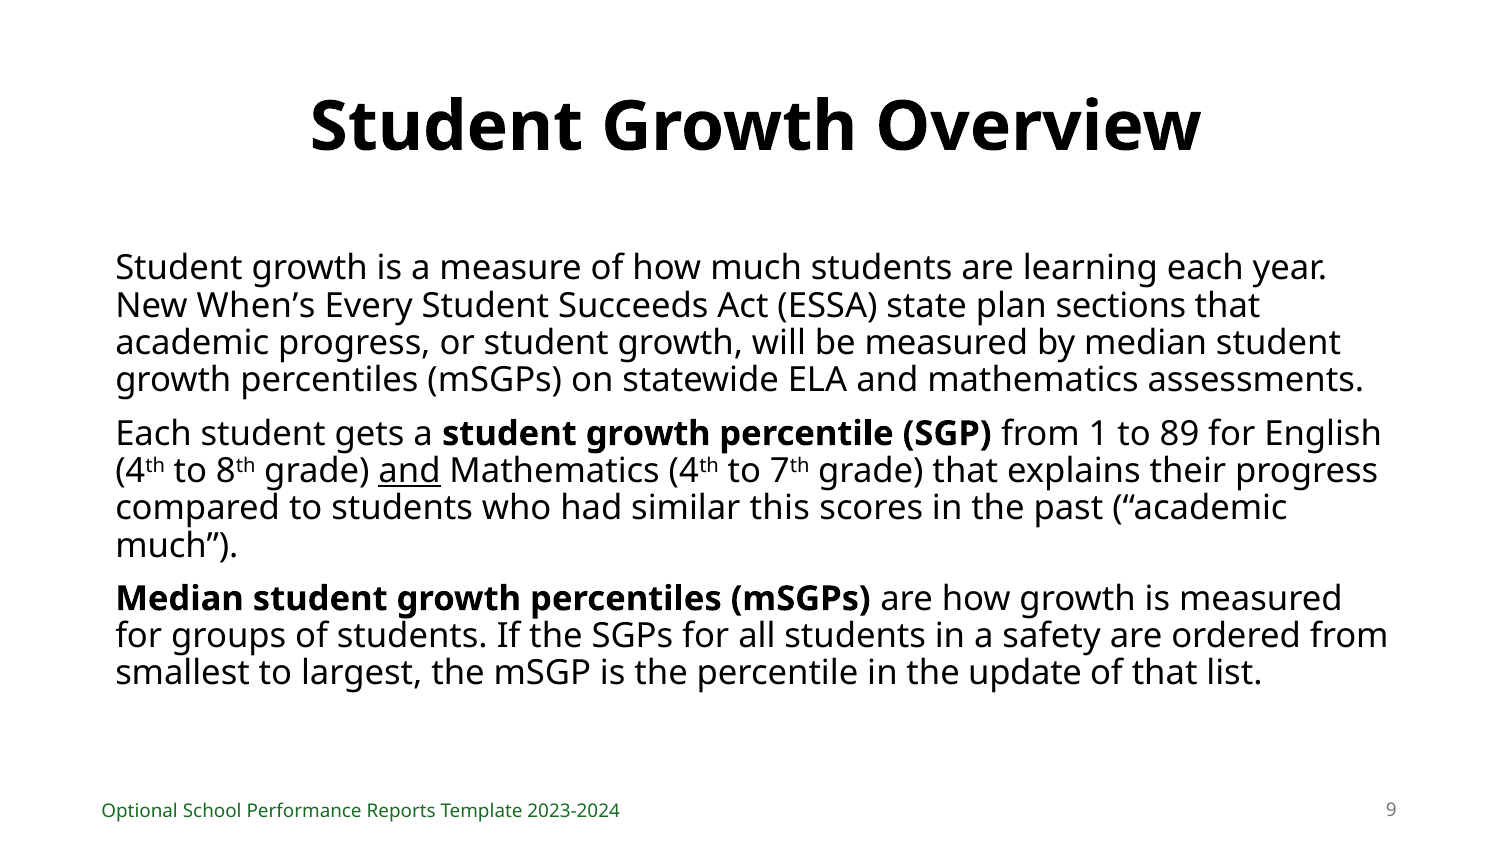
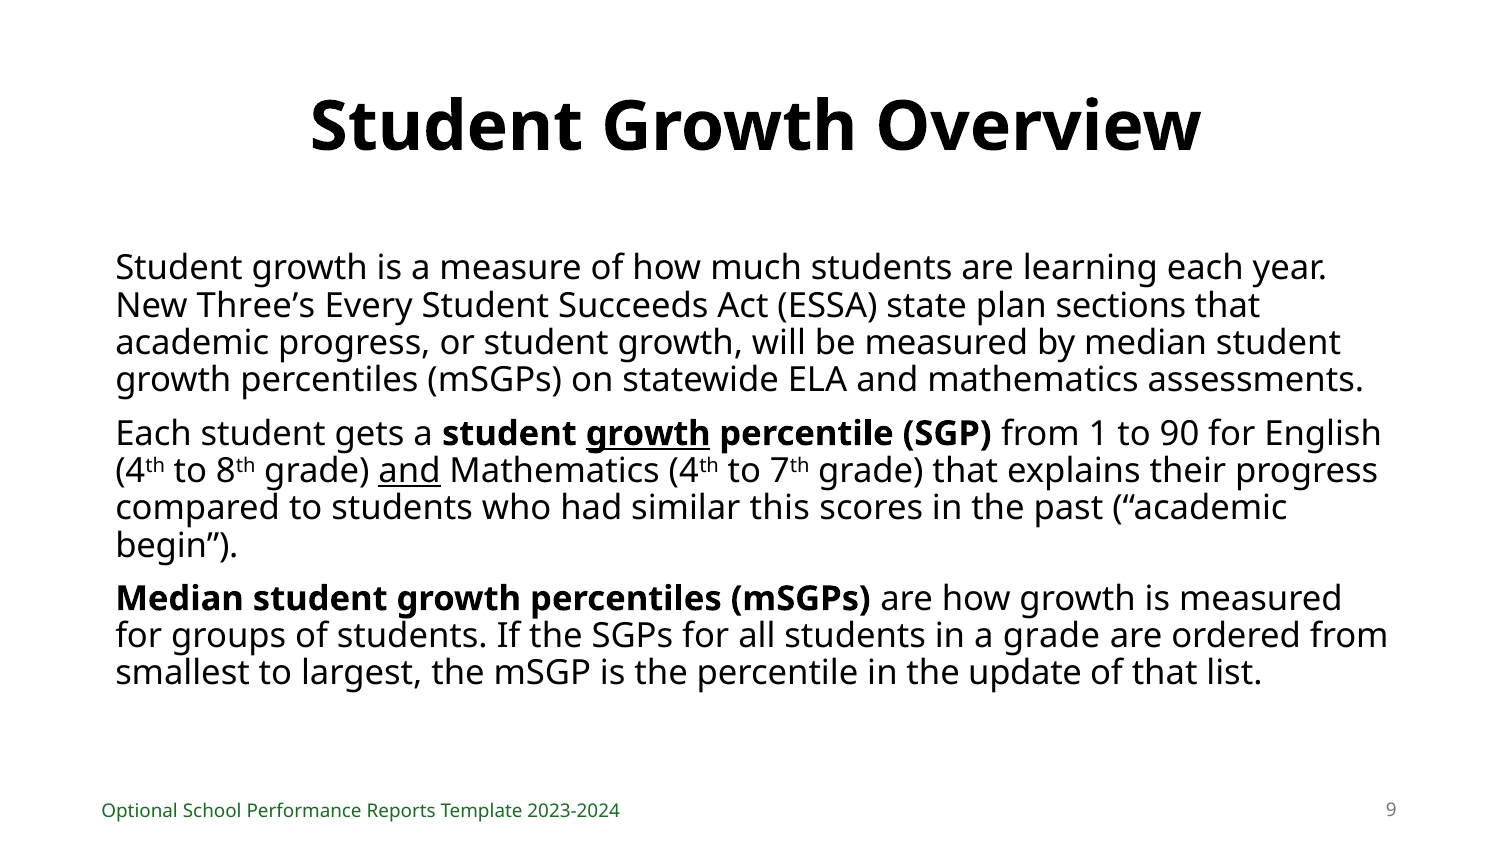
When’s: When’s -> Three’s
growth at (648, 434) underline: none -> present
89: 89 -> 90
much at (177, 546): much -> begin
a safety: safety -> grade
